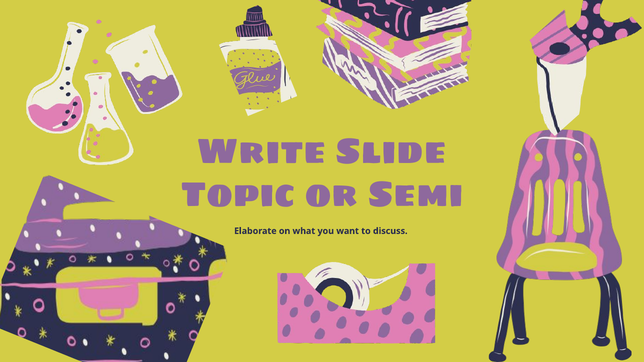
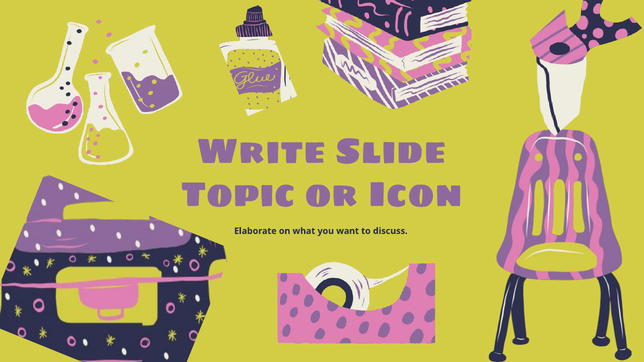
Semi: Semi -> Icon
